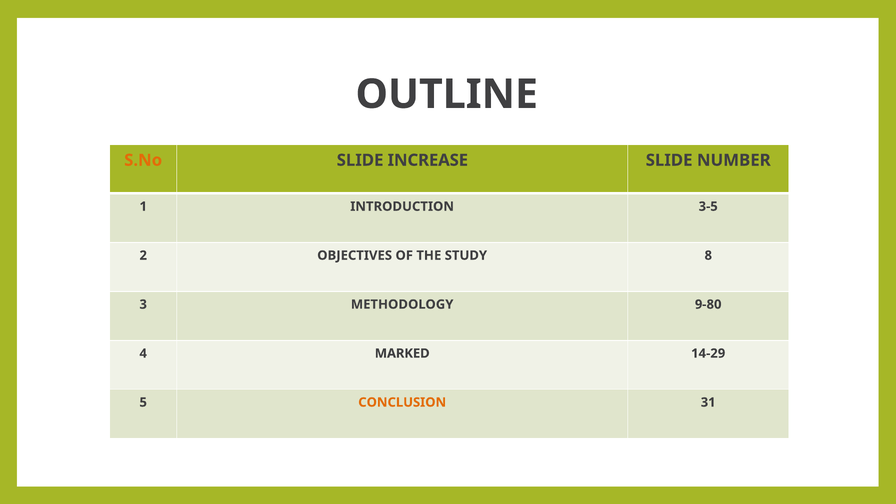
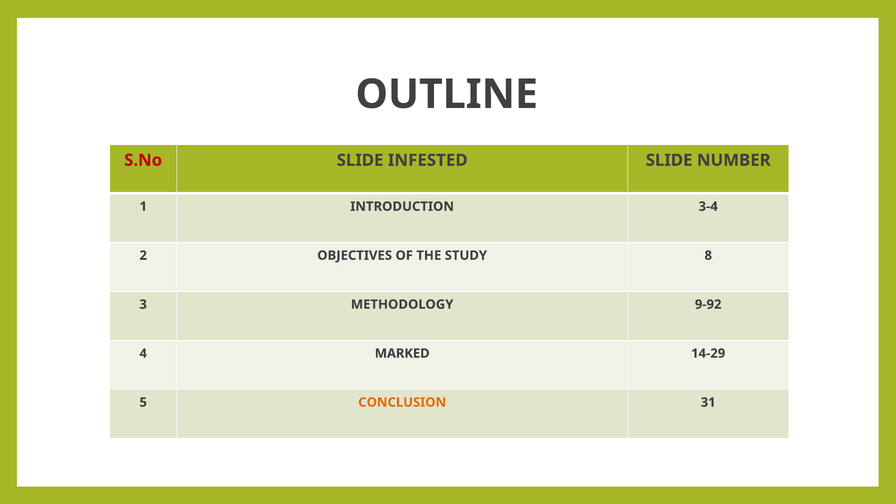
S.No colour: orange -> red
INCREASE: INCREASE -> INFESTED
3-5: 3-5 -> 3-4
9-80: 9-80 -> 9-92
